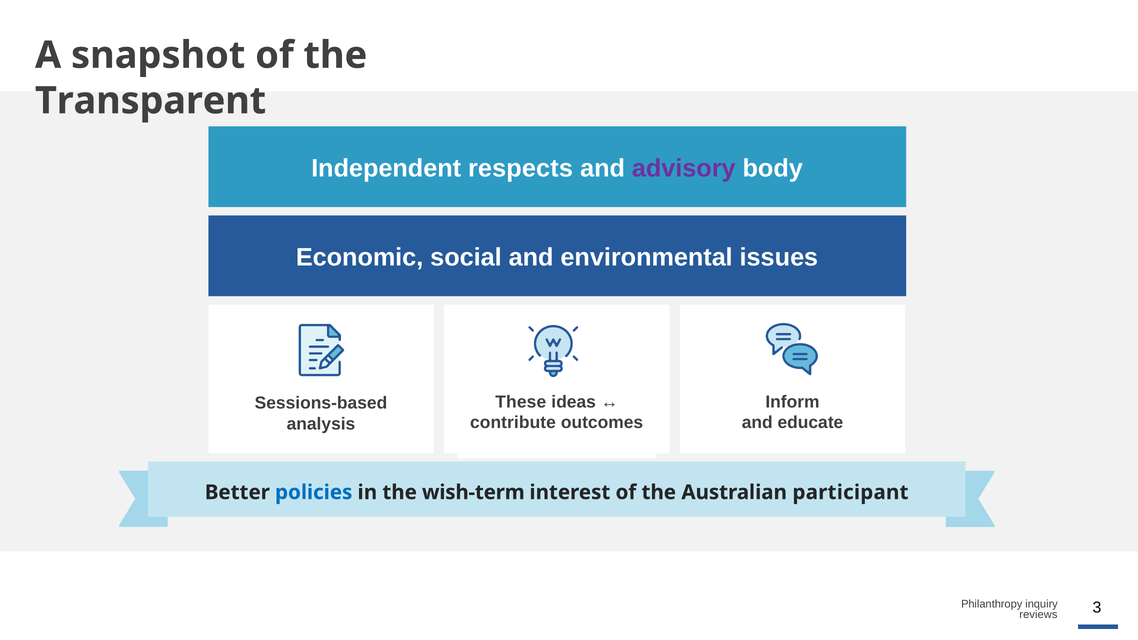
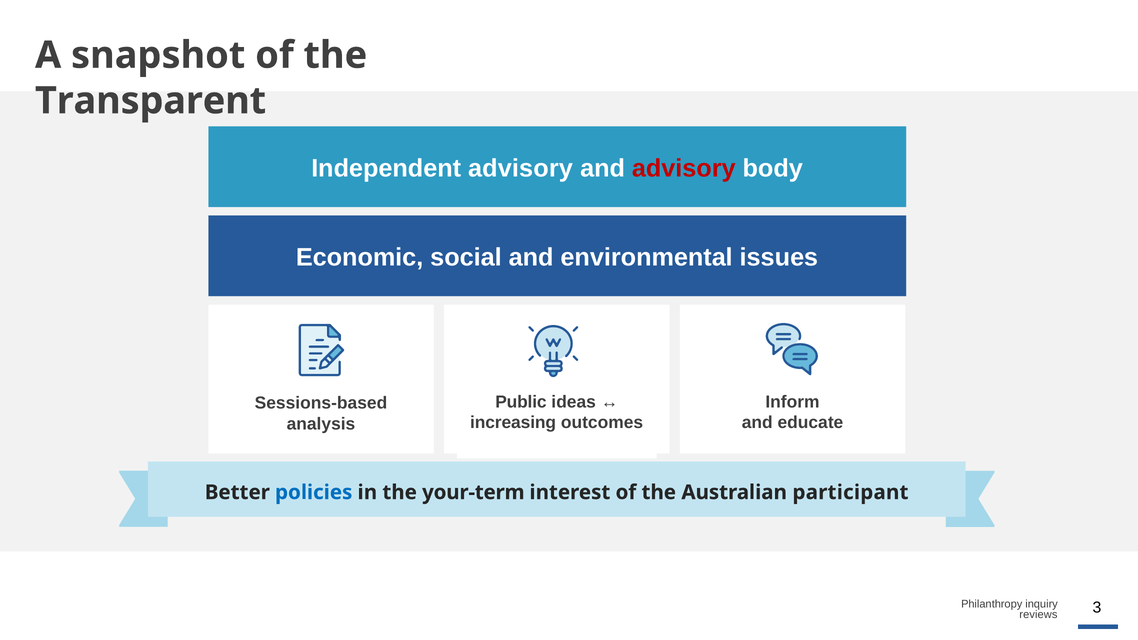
Independent respects: respects -> advisory
advisory at (684, 168) colour: purple -> red
These: These -> Public
contribute: contribute -> increasing
wish-term: wish-term -> your-term
